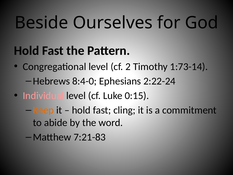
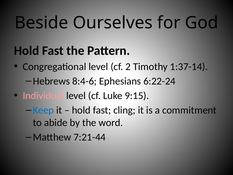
1:73-14: 1:73-14 -> 1:37-14
8:4-0: 8:4-0 -> 8:4-6
2:22-24: 2:22-24 -> 6:22-24
0:15: 0:15 -> 9:15
Keep colour: orange -> blue
7:21-83: 7:21-83 -> 7:21-44
